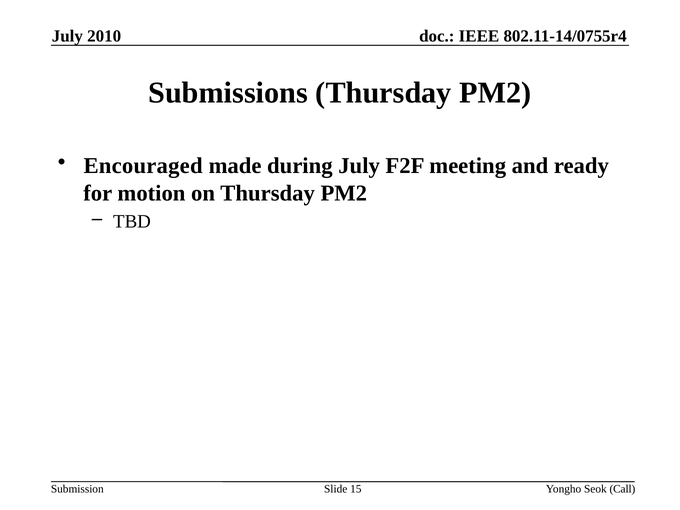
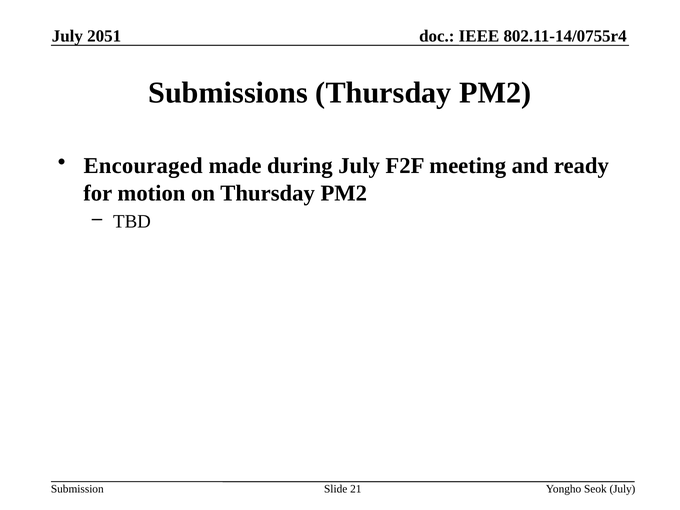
2010: 2010 -> 2051
15: 15 -> 21
Seok Call: Call -> July
